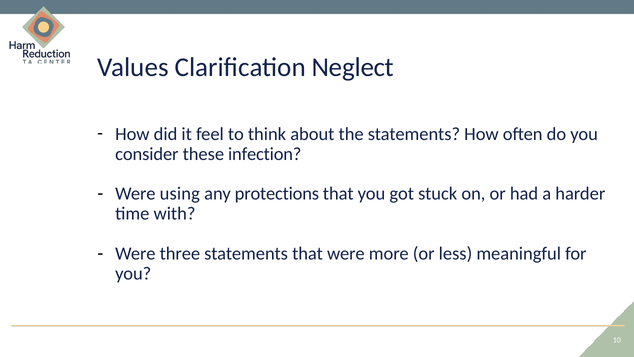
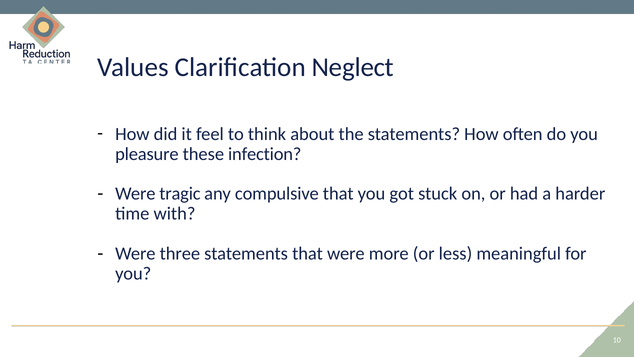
consider: consider -> pleasure
using: using -> tragic
protections: protections -> compulsive
